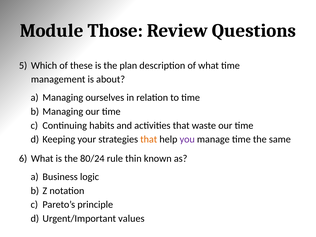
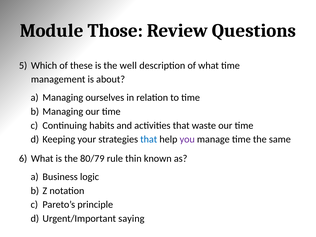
plan: plan -> well
that at (149, 139) colour: orange -> blue
80/24: 80/24 -> 80/79
values: values -> saying
